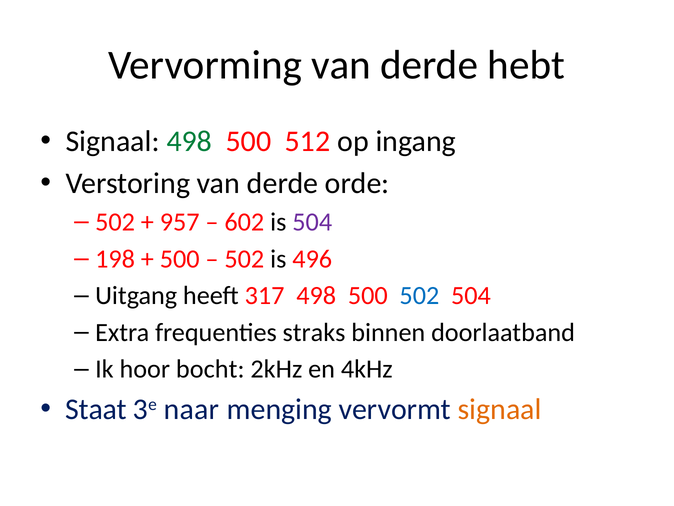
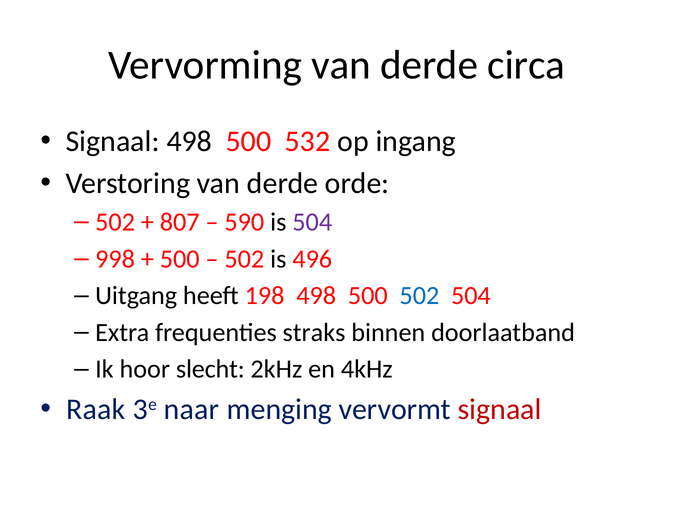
hebt: hebt -> circa
498 at (189, 141) colour: green -> black
512: 512 -> 532
957: 957 -> 807
602: 602 -> 590
198: 198 -> 998
317: 317 -> 198
bocht: bocht -> slecht
Staat: Staat -> Raak
signaal at (500, 409) colour: orange -> red
